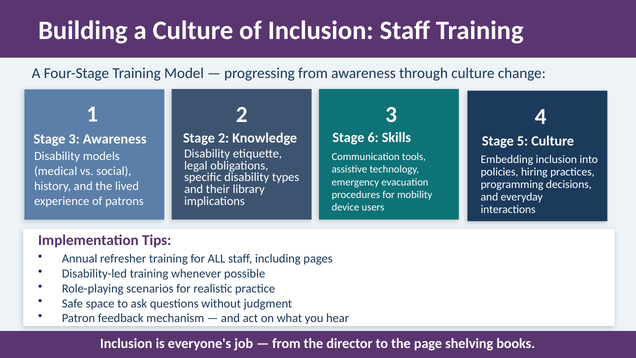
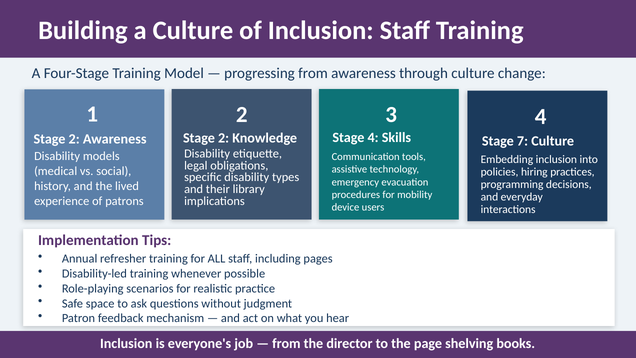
Stage 6: 6 -> 4
3 at (74, 139): 3 -> 2
5: 5 -> 7
